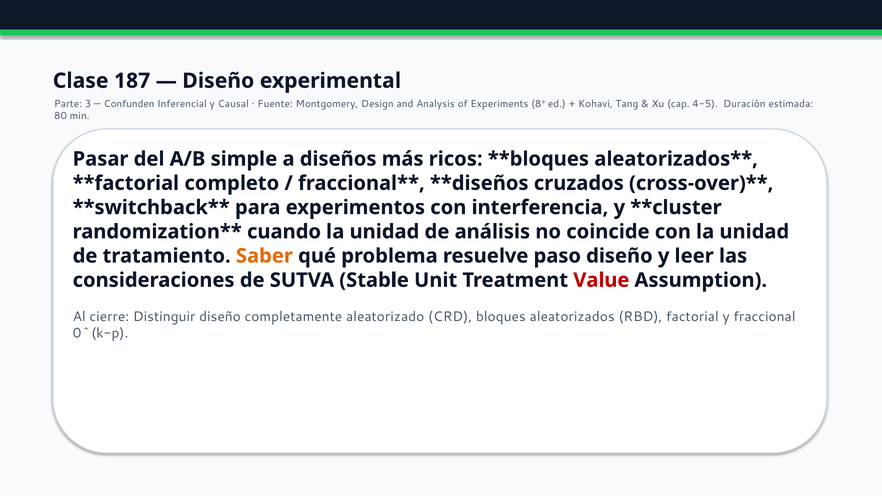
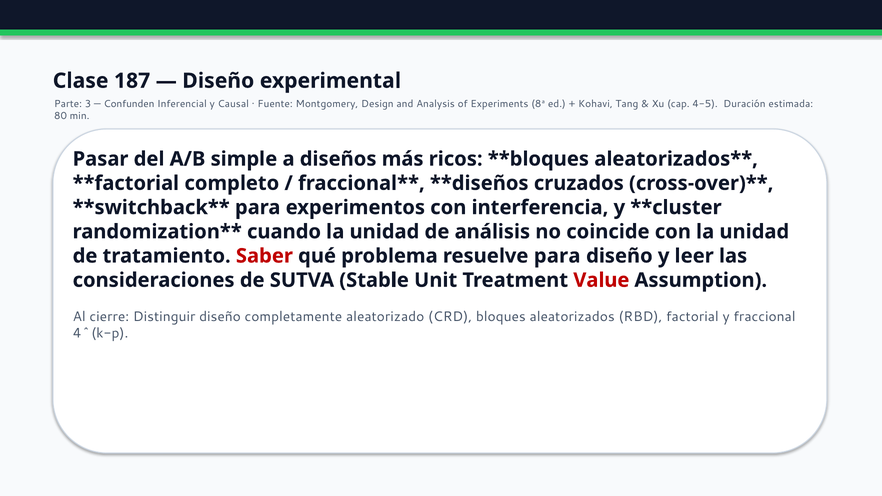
Saber colour: orange -> red
resuelve paso: paso -> para
0^(k-p: 0^(k-p -> 4^(k-p
